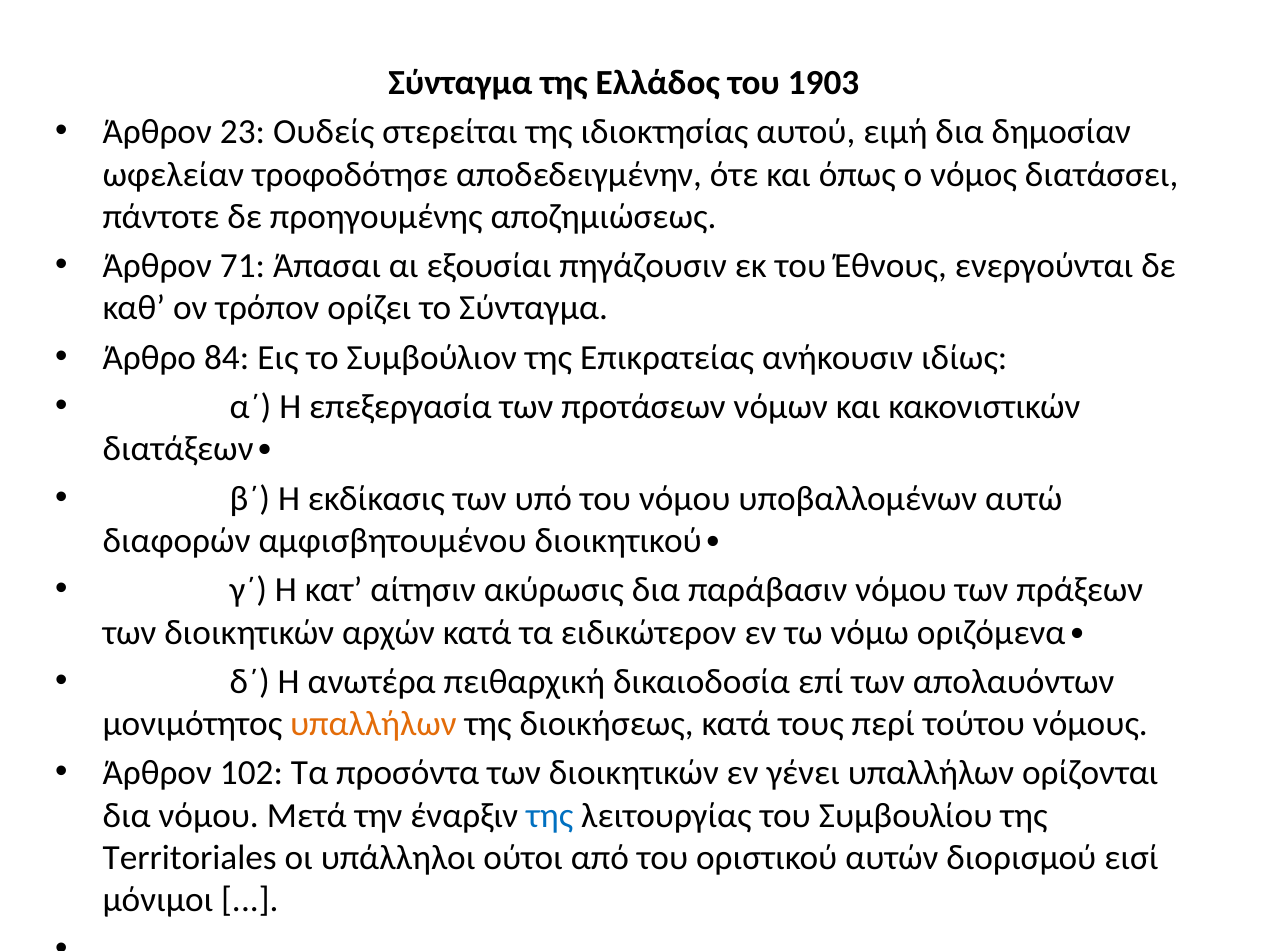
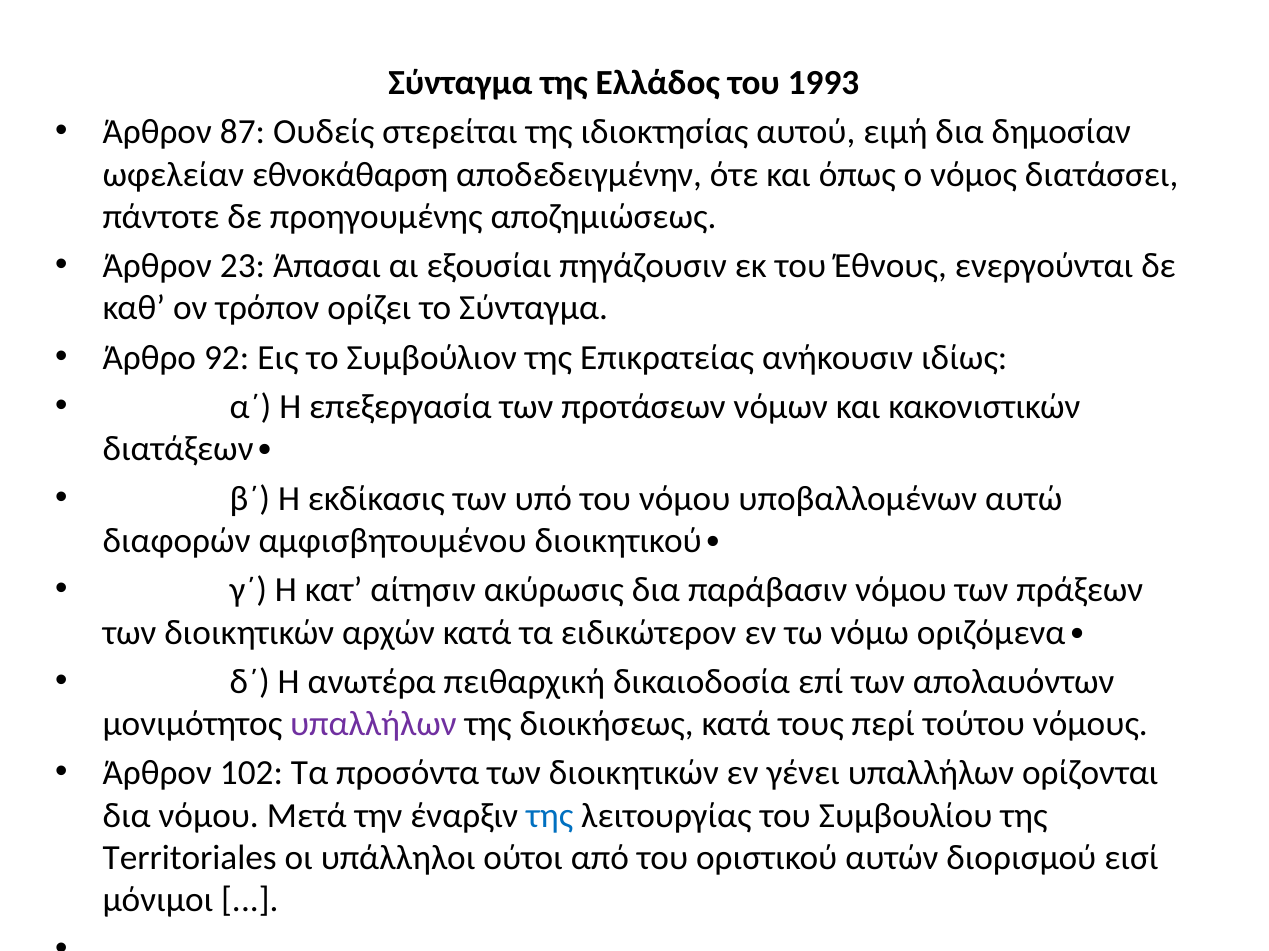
1903: 1903 -> 1993
23: 23 -> 87
τροφοδότησε: τροφοδότησε -> εθνοκάθαρση
71: 71 -> 23
84: 84 -> 92
υπαλλήλων at (373, 725) colour: orange -> purple
